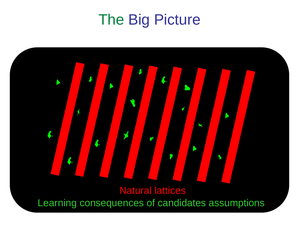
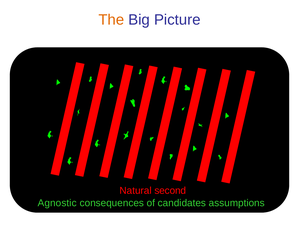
The colour: green -> orange
lattices: lattices -> second
Learning: Learning -> Agnostic
